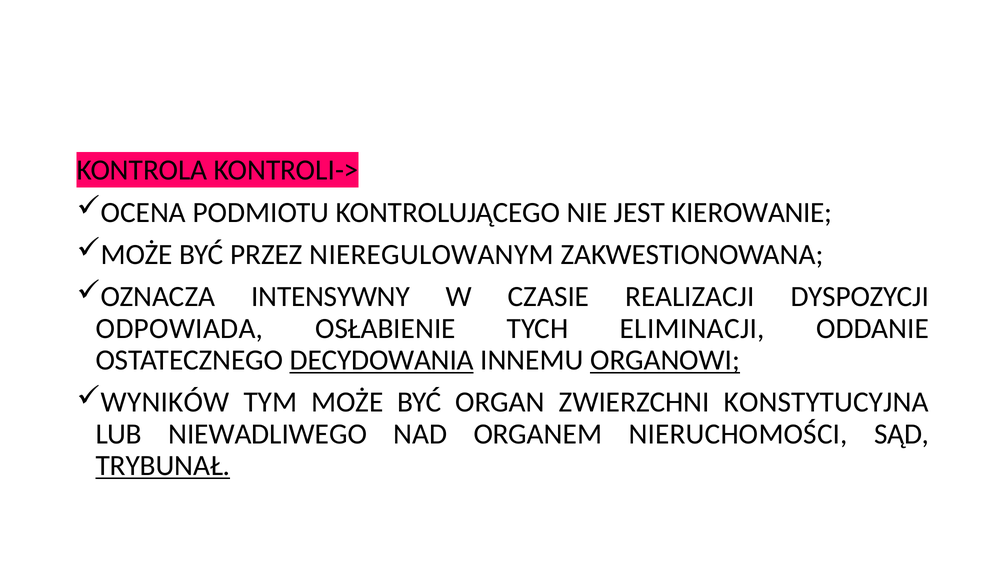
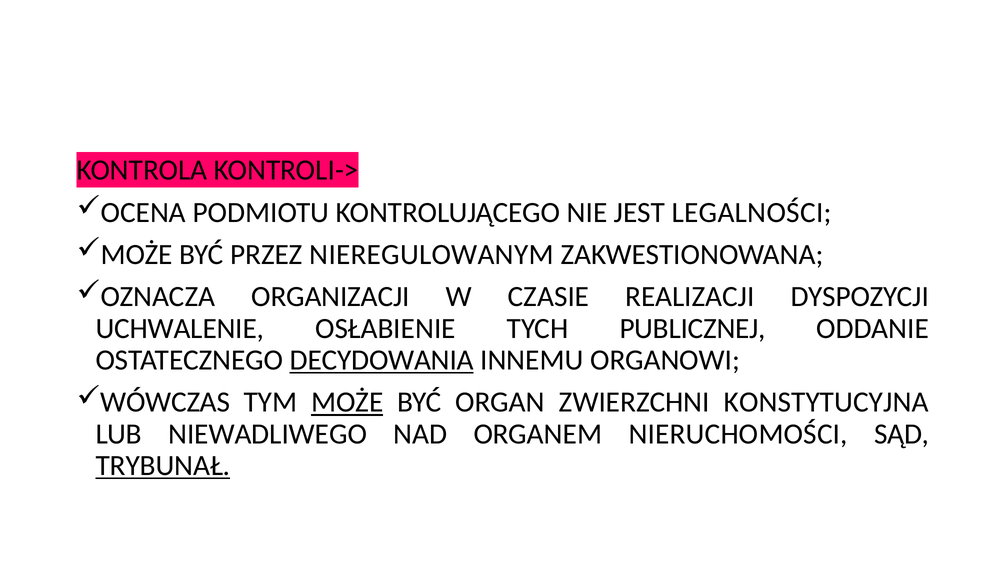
KIEROWANIE: KIEROWANIE -> LEGALNOŚCI
INTENSYWNY: INTENSYWNY -> ORGANIZACJI
ODPOWIADA: ODPOWIADA -> UCHWALENIE
ELIMINACJI: ELIMINACJI -> PUBLICZNEJ
ORGANOWI underline: present -> none
WYNIKÓW: WYNIKÓW -> WÓWCZAS
MOŻE at (347, 402) underline: none -> present
